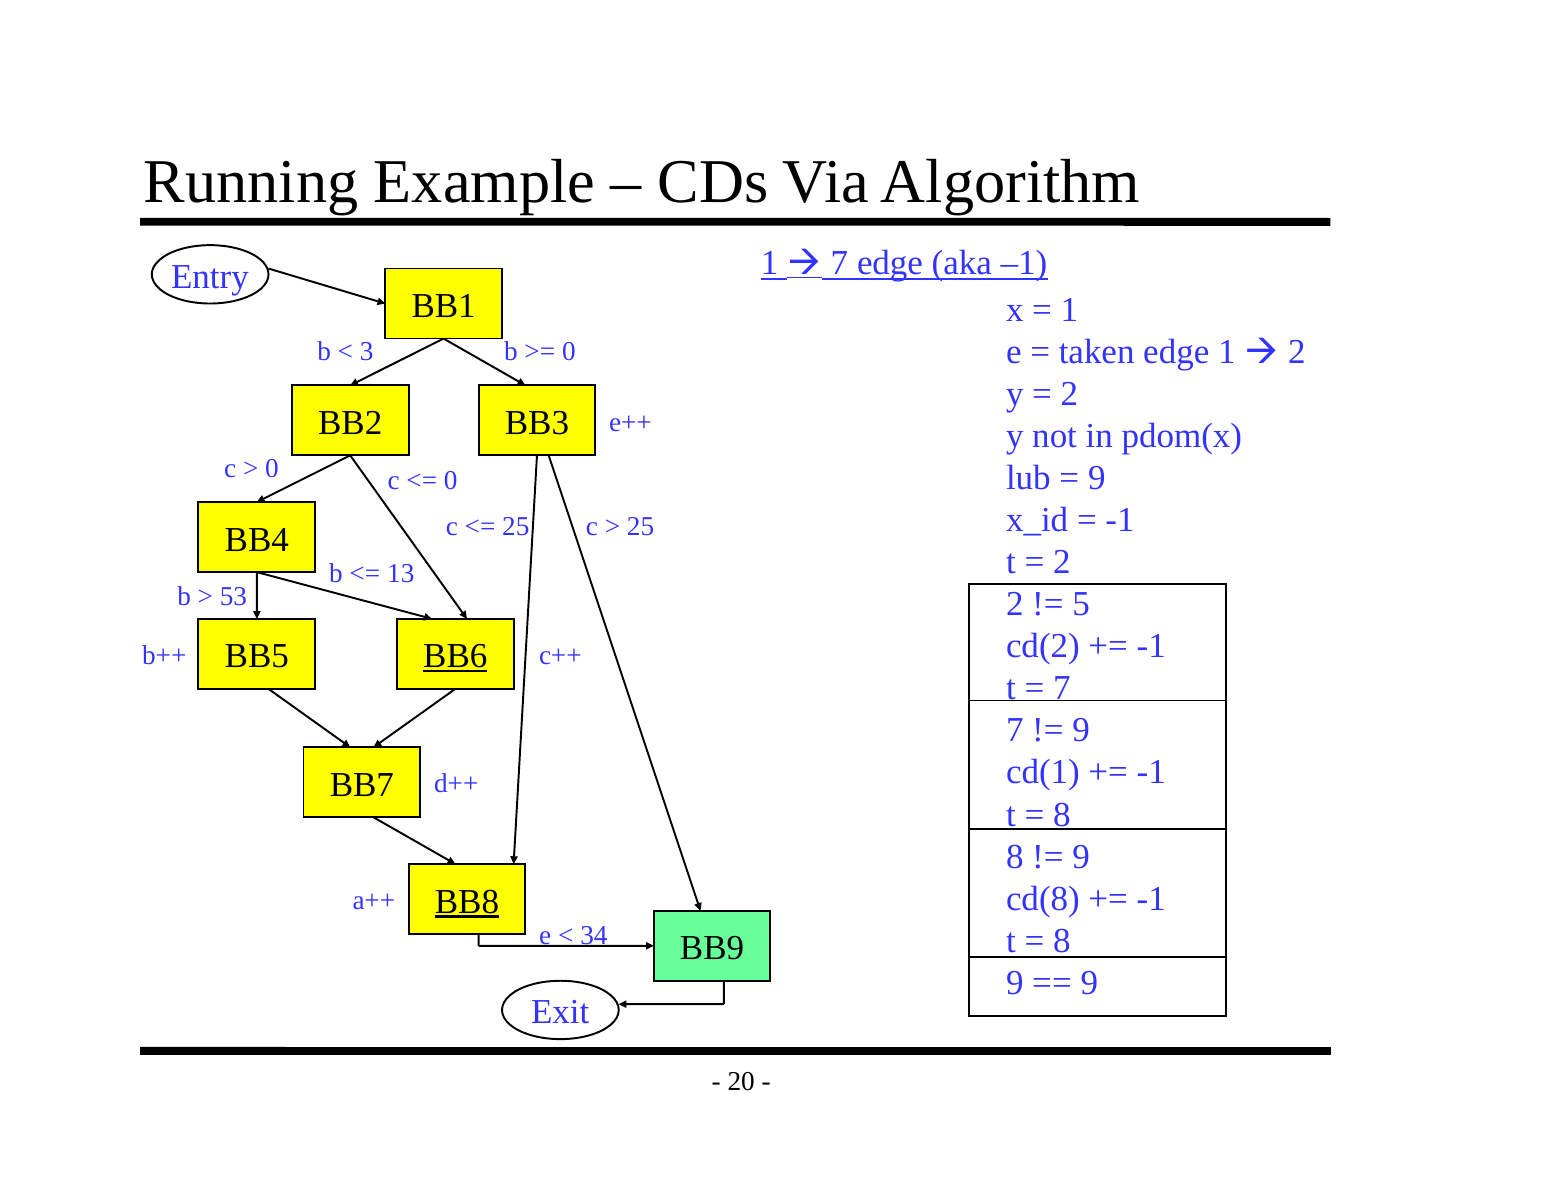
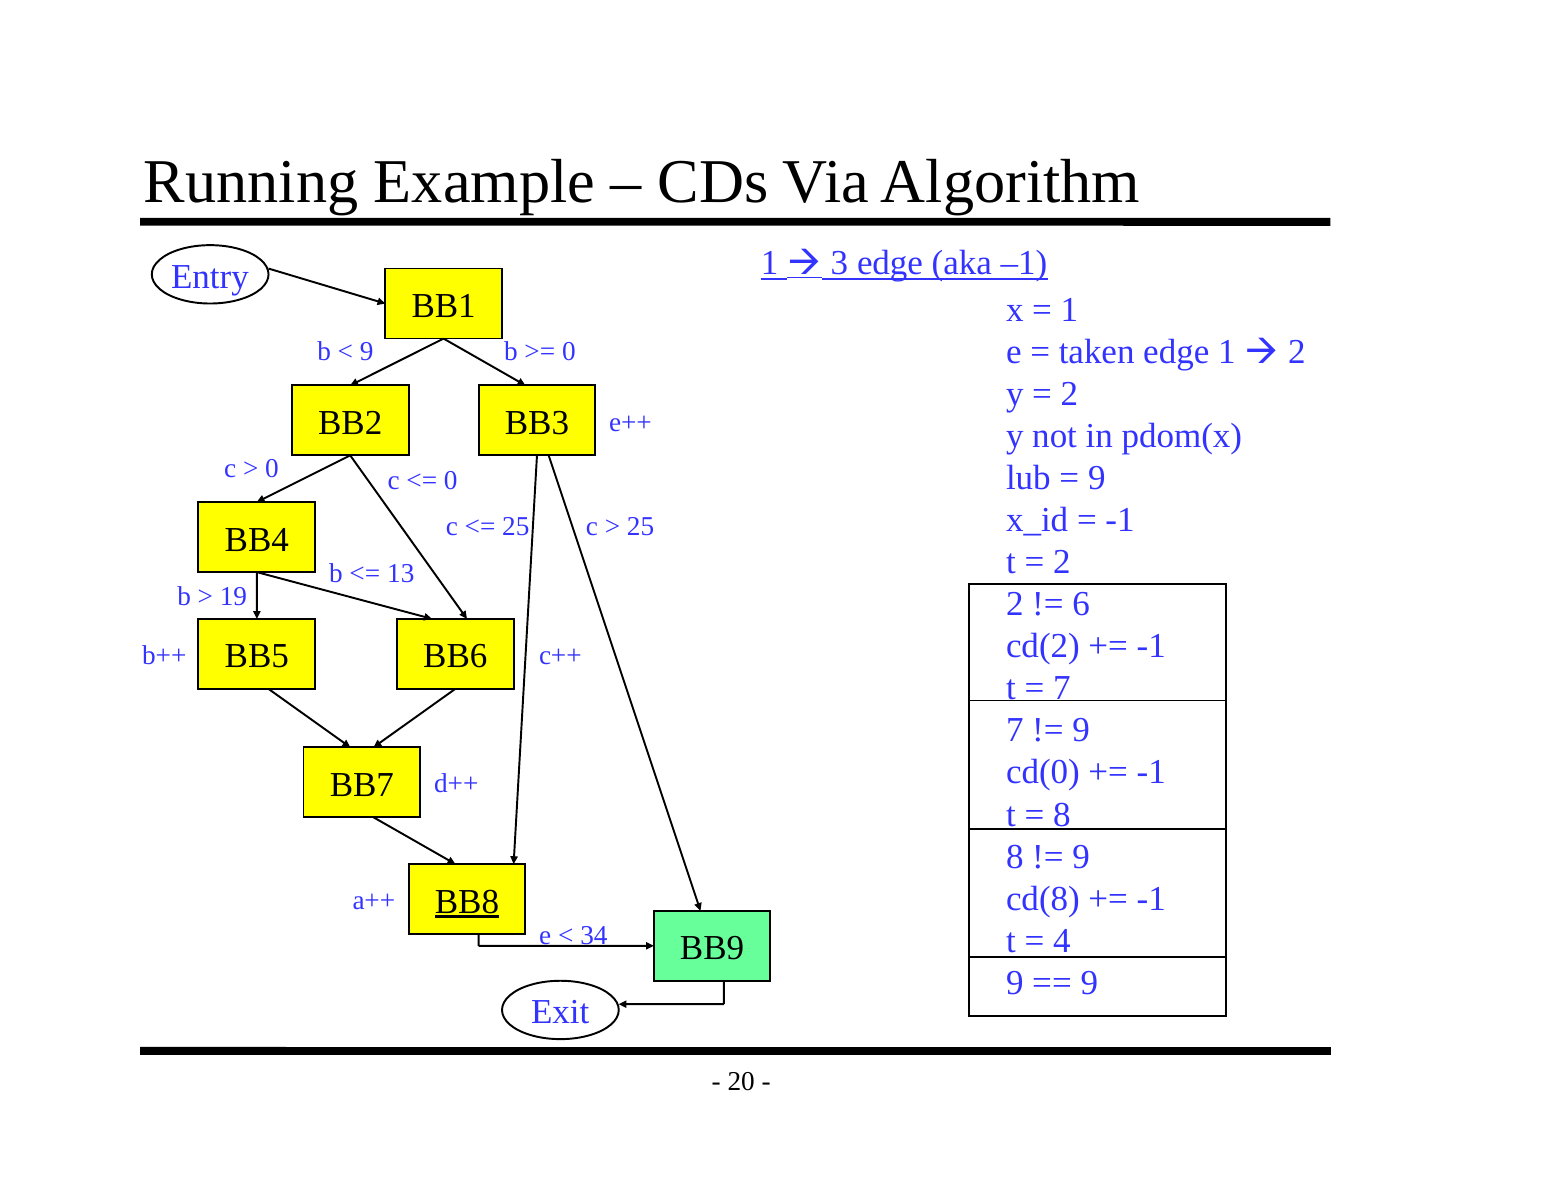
7 at (839, 263): 7 -> 3
3 at (367, 352): 3 -> 9
53: 53 -> 19
5: 5 -> 6
BB6 underline: present -> none
cd(1: cd(1 -> cd(0
8 at (1062, 940): 8 -> 4
